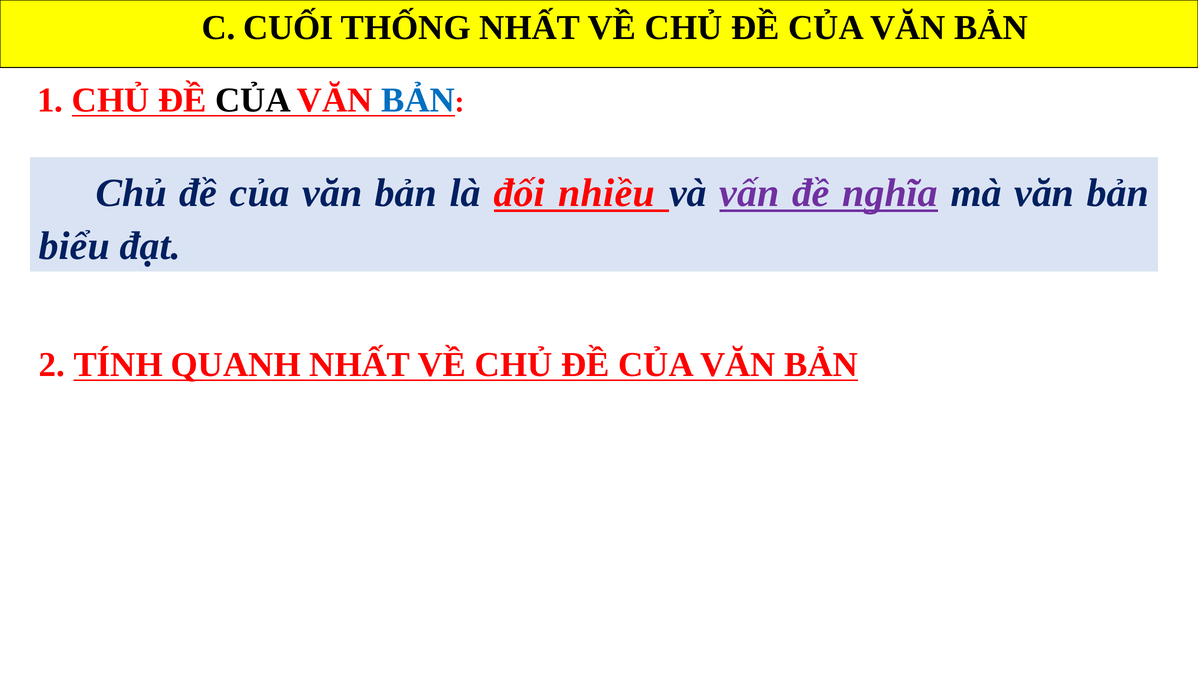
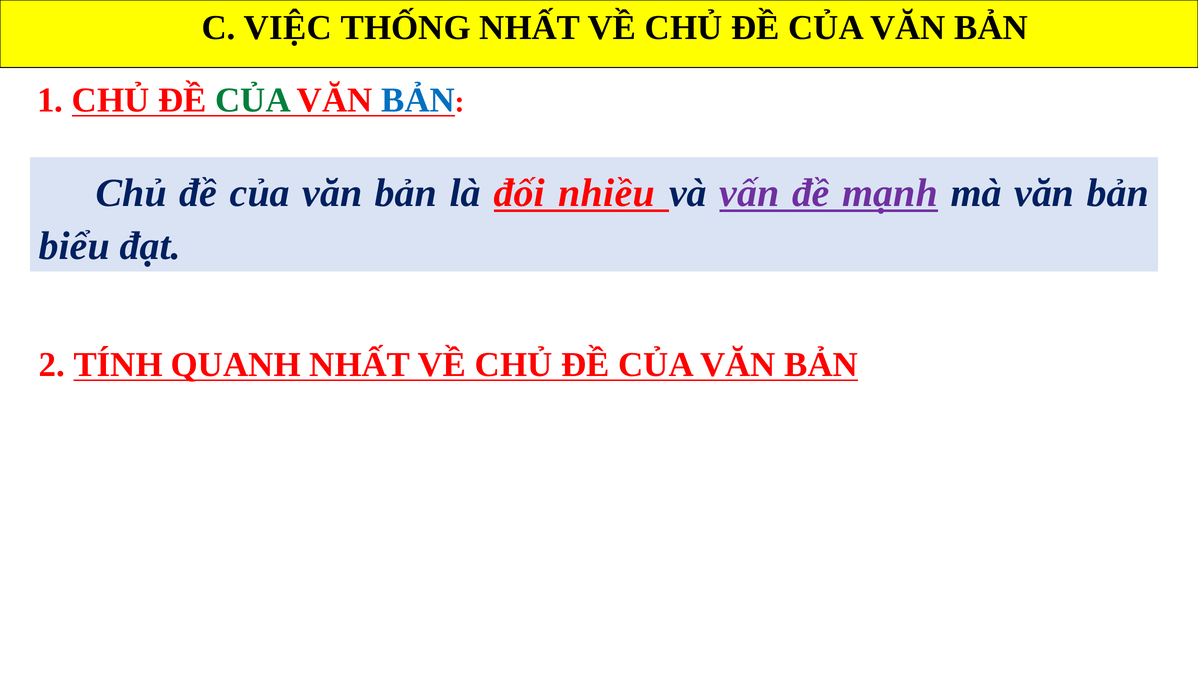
CUỐI: CUỐI -> VIỆC
CỦA at (253, 100) colour: black -> green
nghĩa: nghĩa -> mạnh
